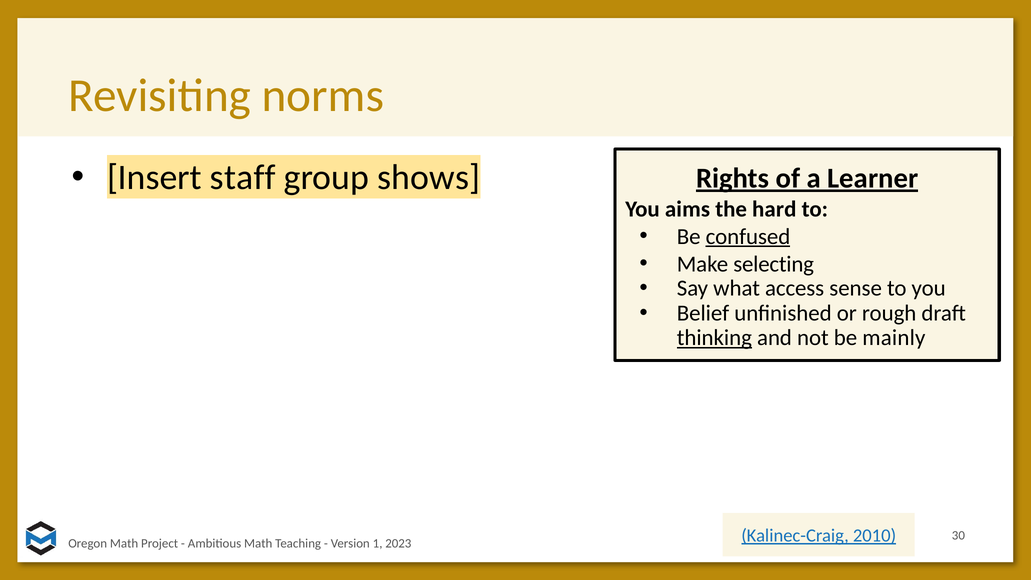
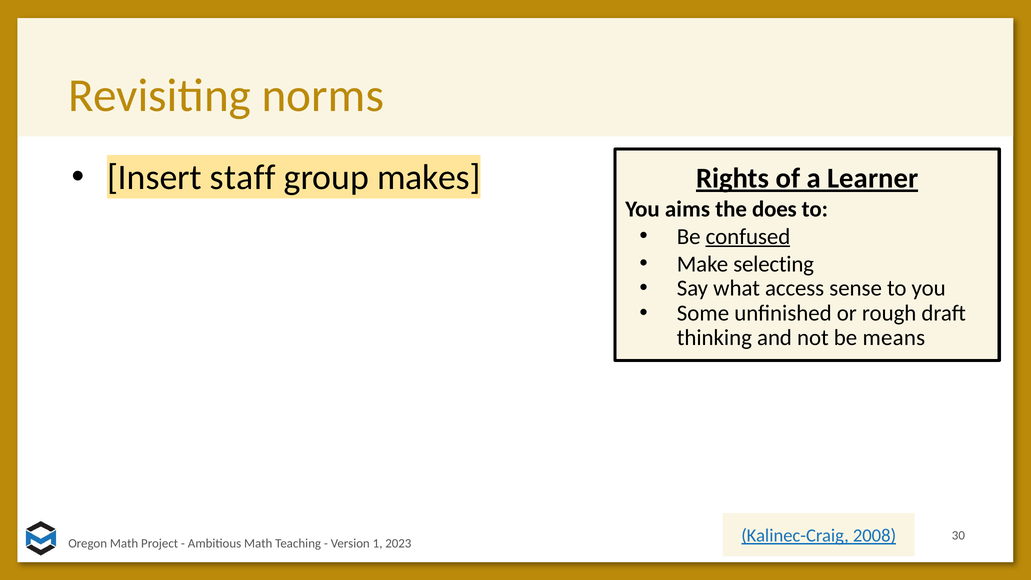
shows: shows -> makes
hard: hard -> does
Belief: Belief -> Some
thinking underline: present -> none
mainly: mainly -> means
2010: 2010 -> 2008
